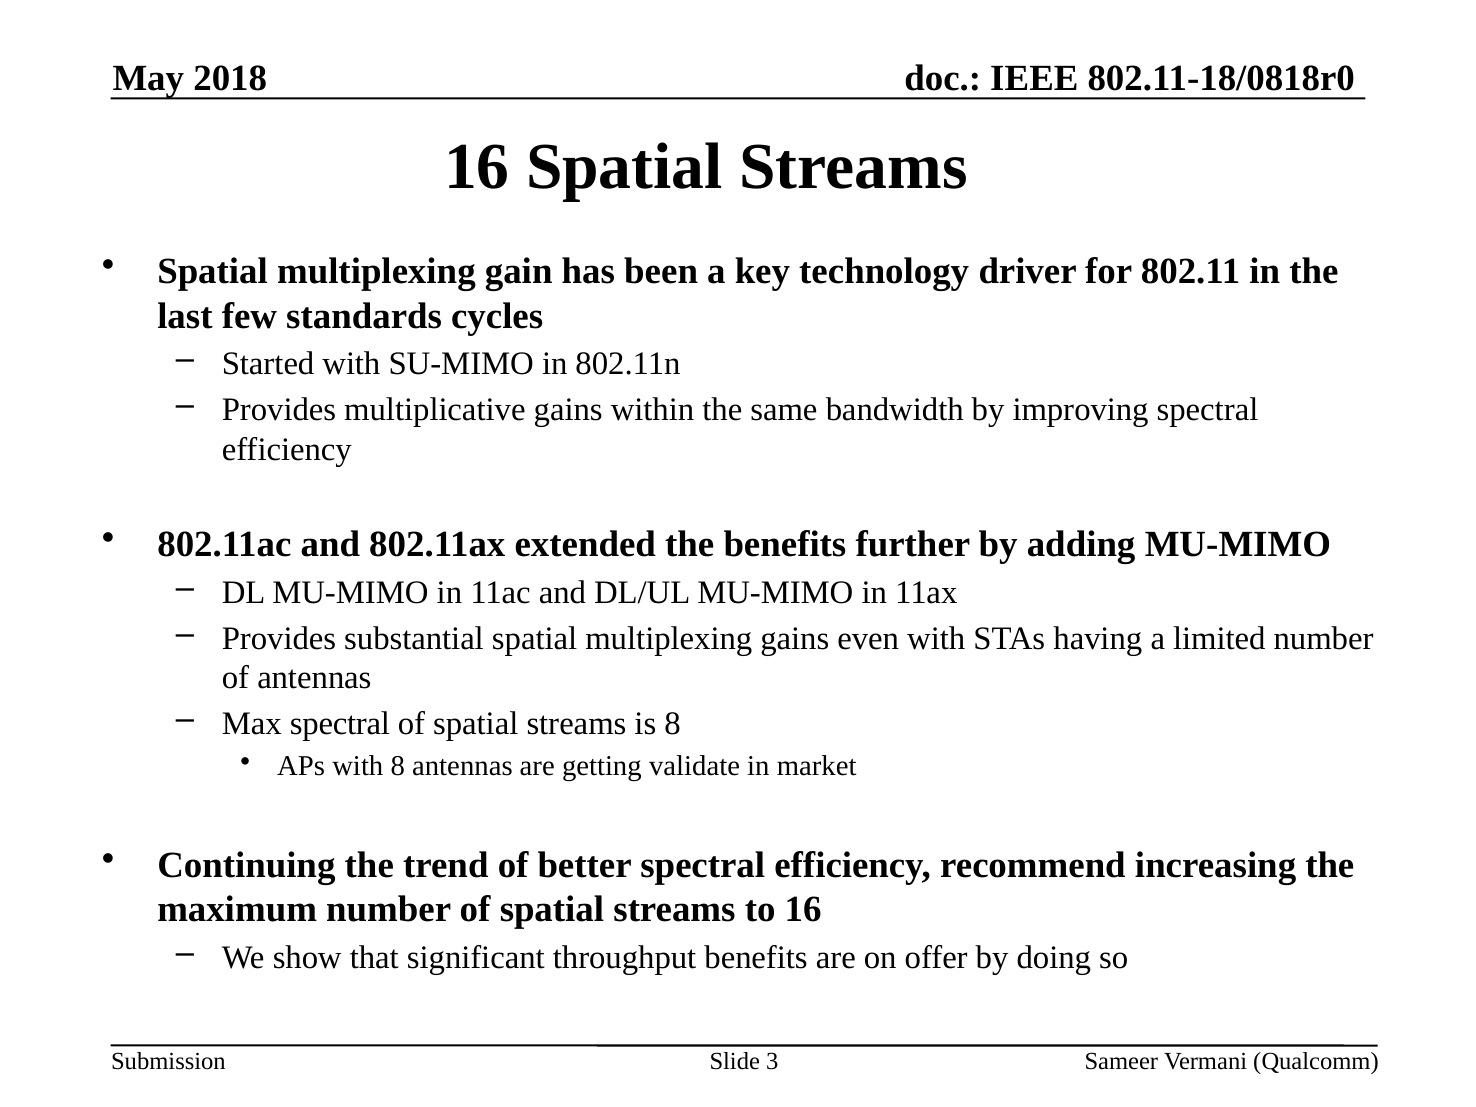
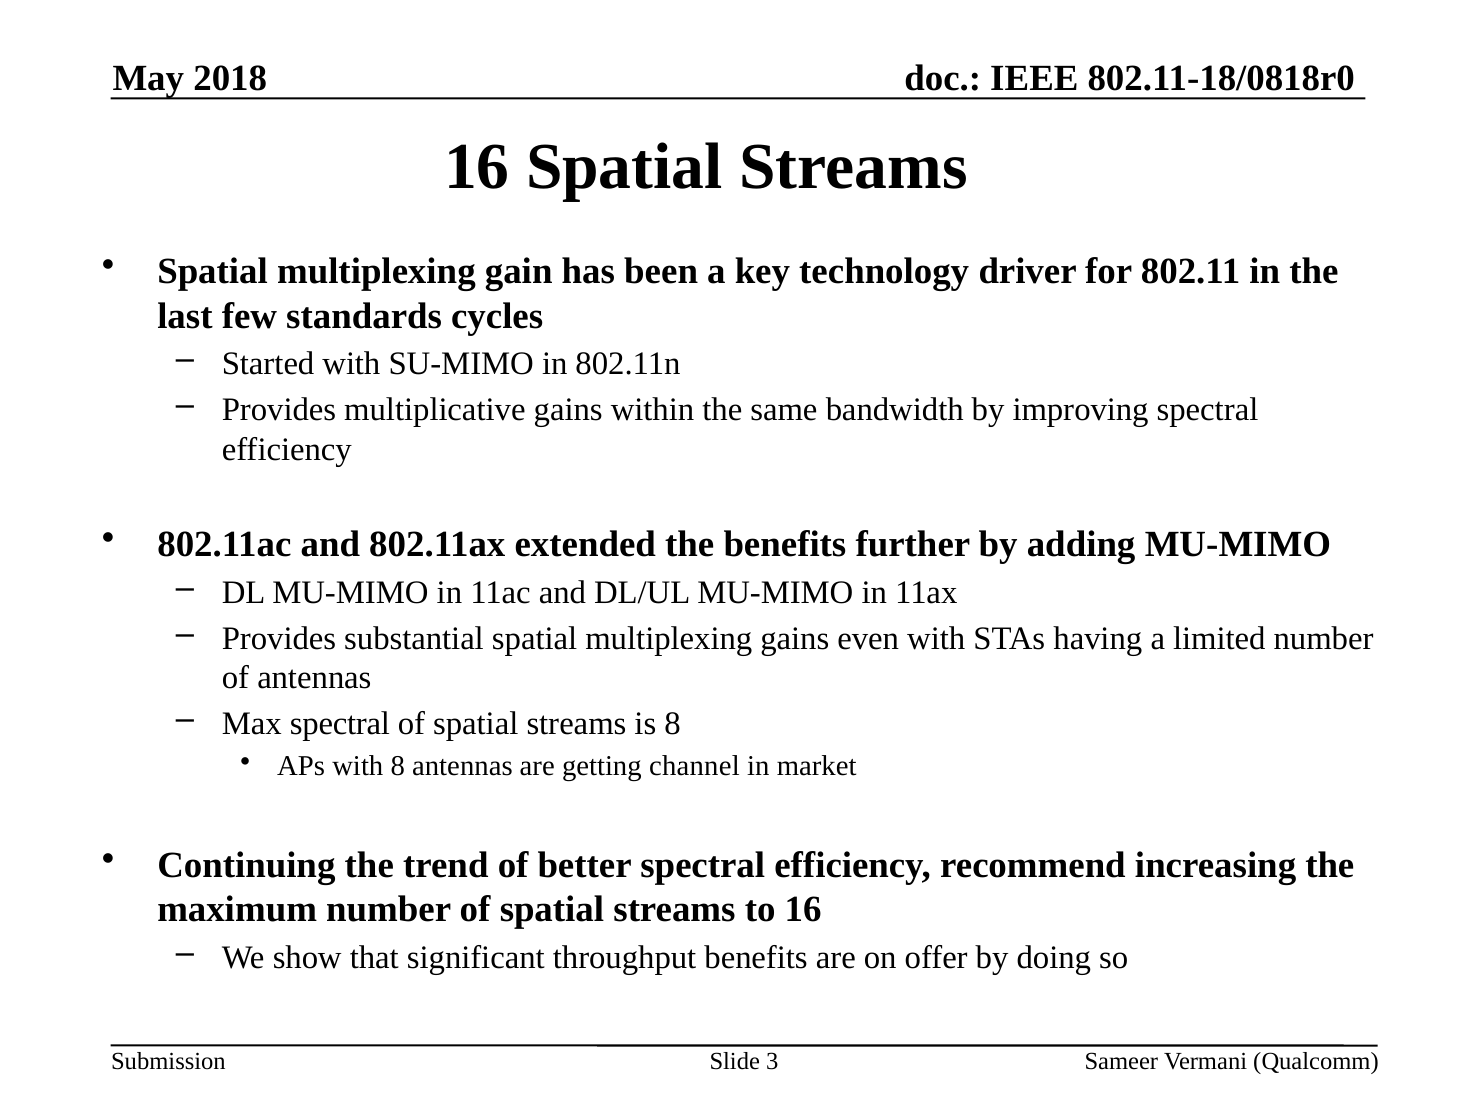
validate: validate -> channel
